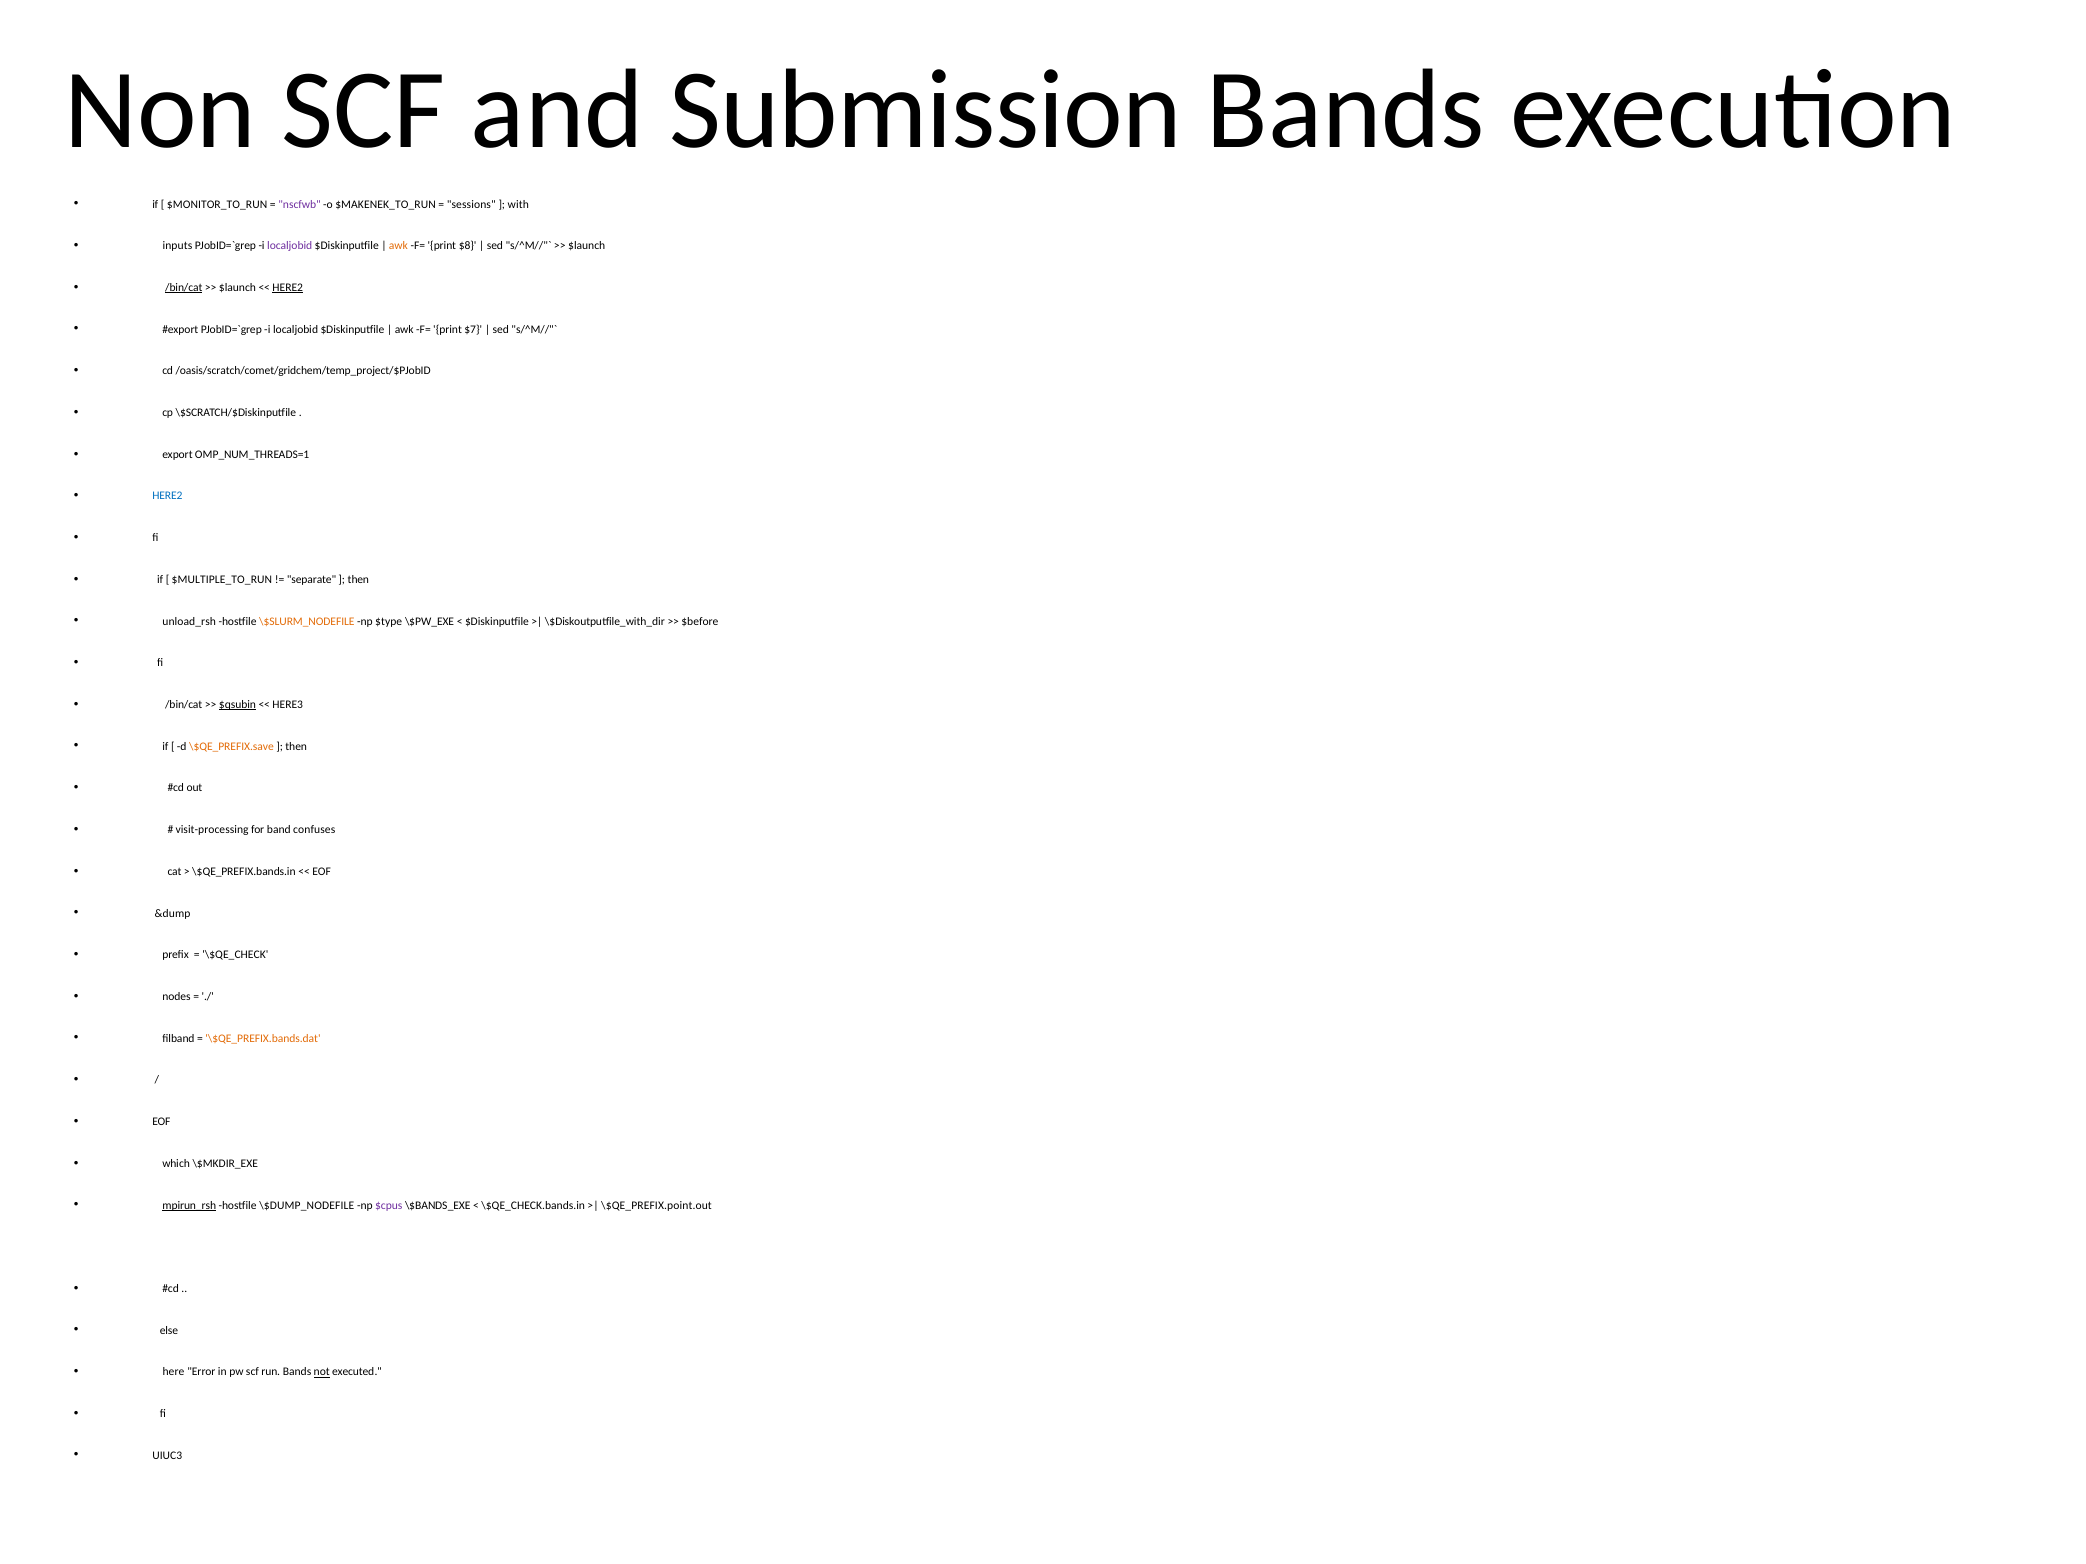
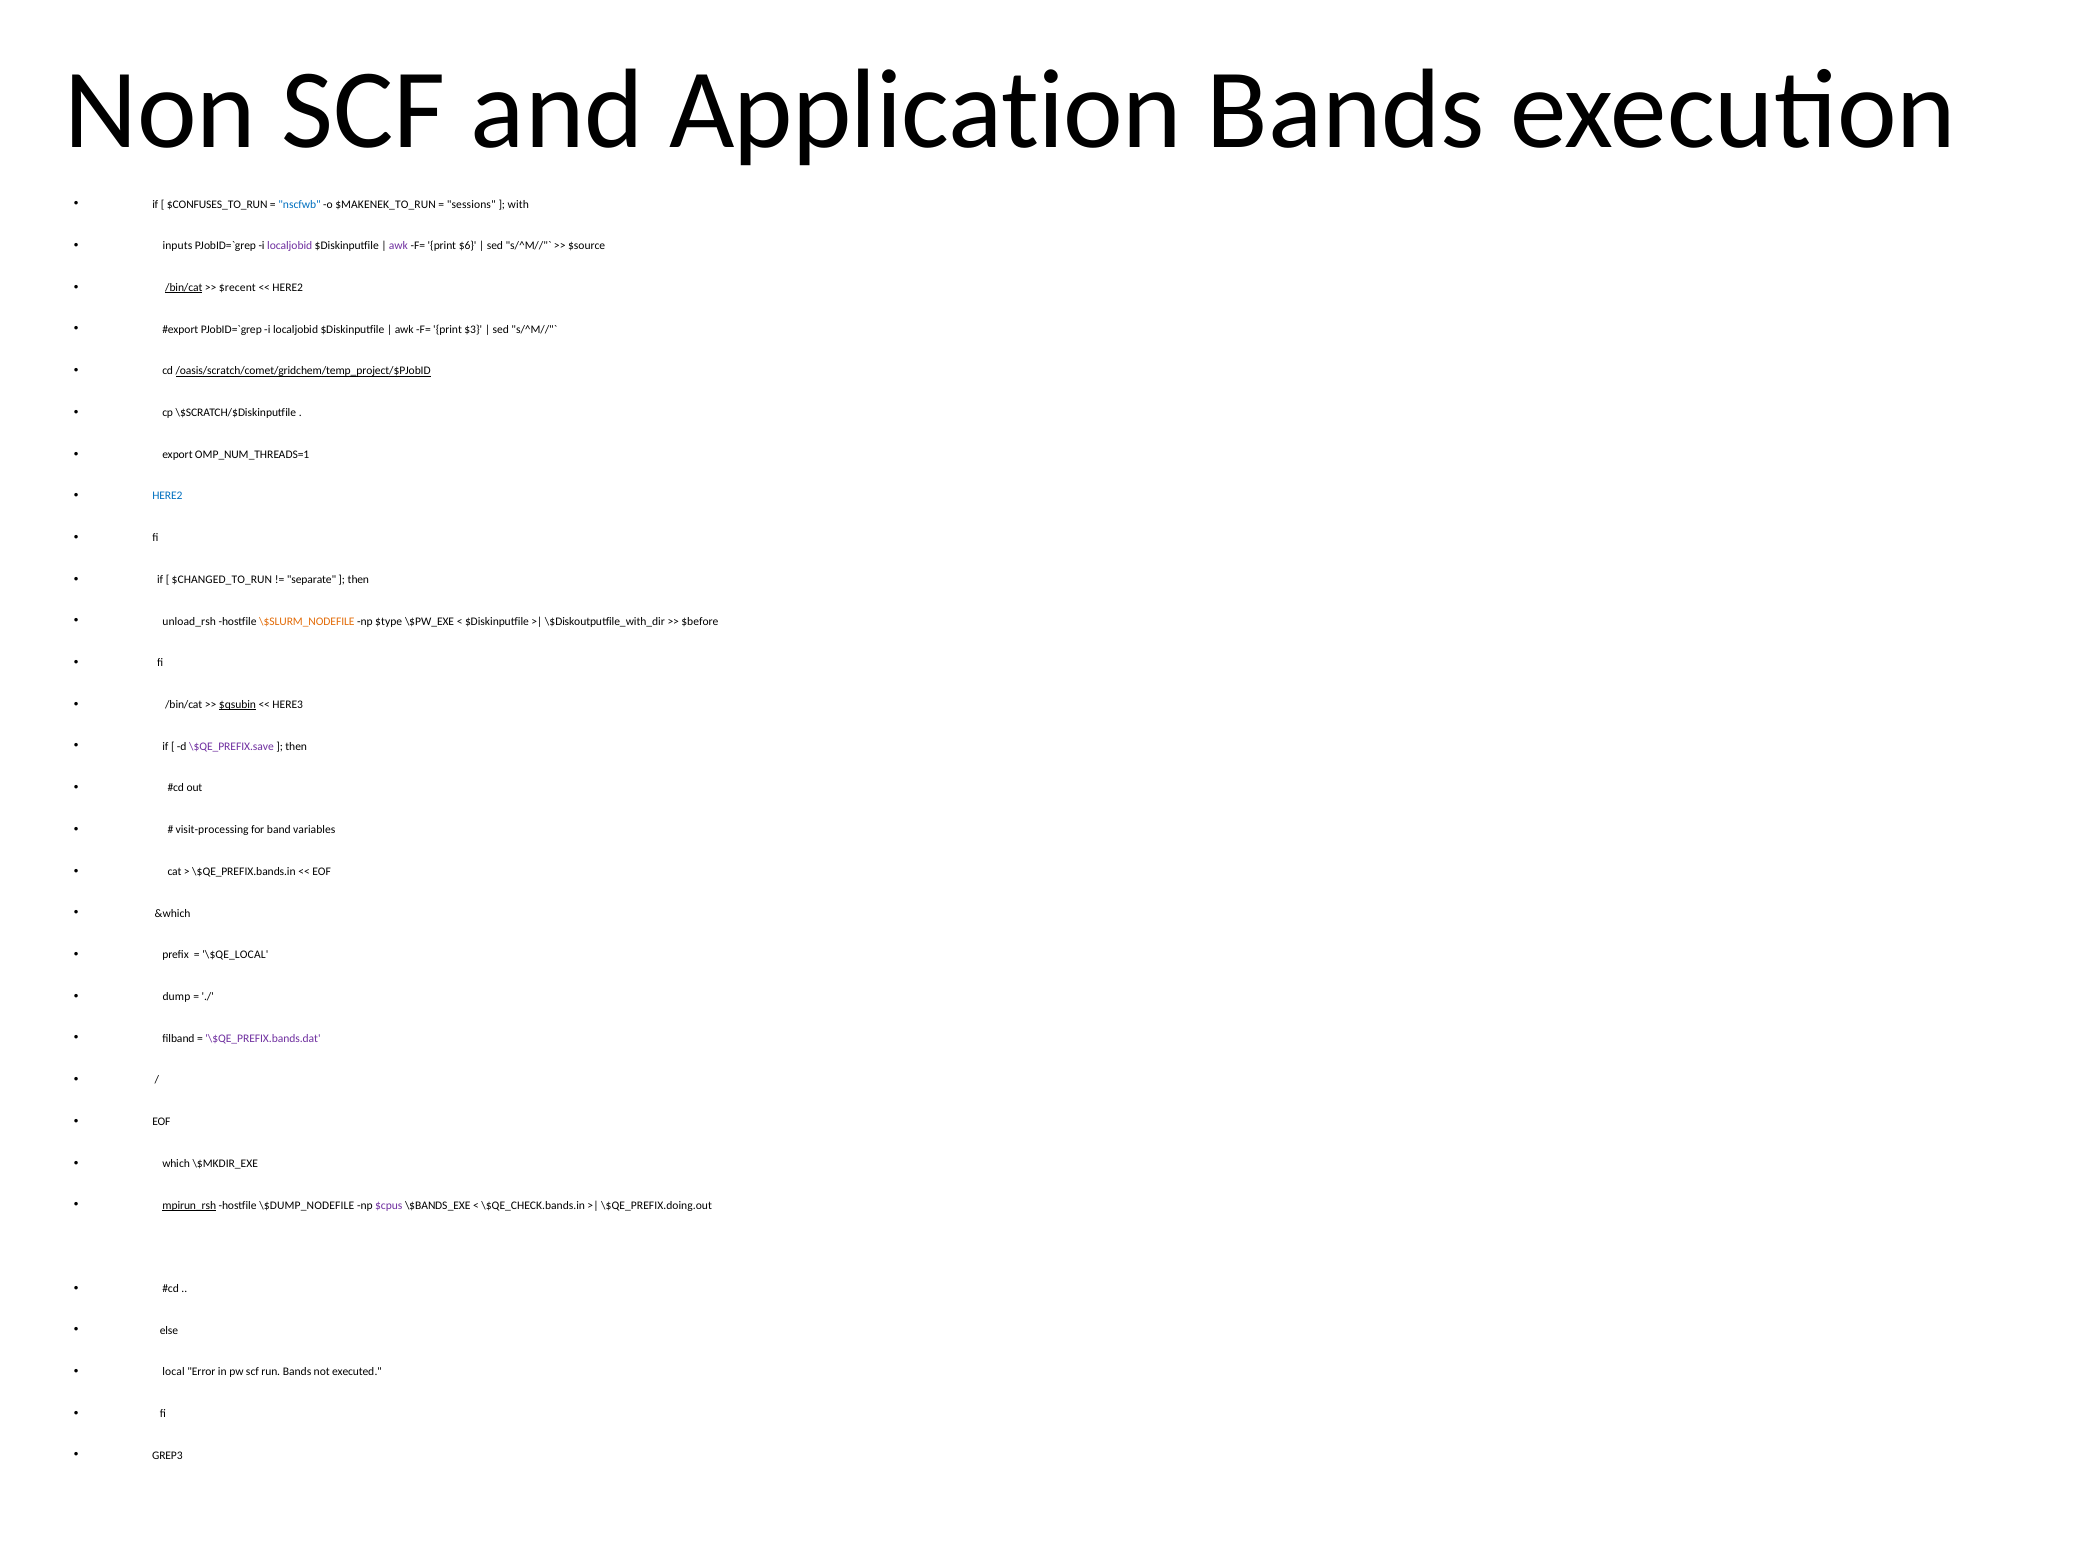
Submission: Submission -> Application
$MONITOR_TO_RUN: $MONITOR_TO_RUN -> $CONFUSES_TO_RUN
nscfwb colour: purple -> blue
awk at (398, 246) colour: orange -> purple
$8: $8 -> $6
$launch at (587, 246): $launch -> $source
$launch at (237, 288): $launch -> $recent
HERE2 at (288, 288) underline: present -> none
$7: $7 -> $3
/oasis/scratch/comet/gridchem/temp_project/$PJobID underline: none -> present
$MULTIPLE_TO_RUN: $MULTIPLE_TO_RUN -> $CHANGED_TO_RUN
\$QE_PREFIX.save colour: orange -> purple
confuses: confuses -> variables
&dump: &dump -> &which
\$QE_CHECK: \$QE_CHECK -> \$QE_LOCAL
nodes: nodes -> dump
\$QE_PREFIX.bands.dat colour: orange -> purple
\$QE_PREFIX.point.out: \$QE_PREFIX.point.out -> \$QE_PREFIX.doing.out
here: here -> local
not underline: present -> none
UIUC3: UIUC3 -> GREP3
